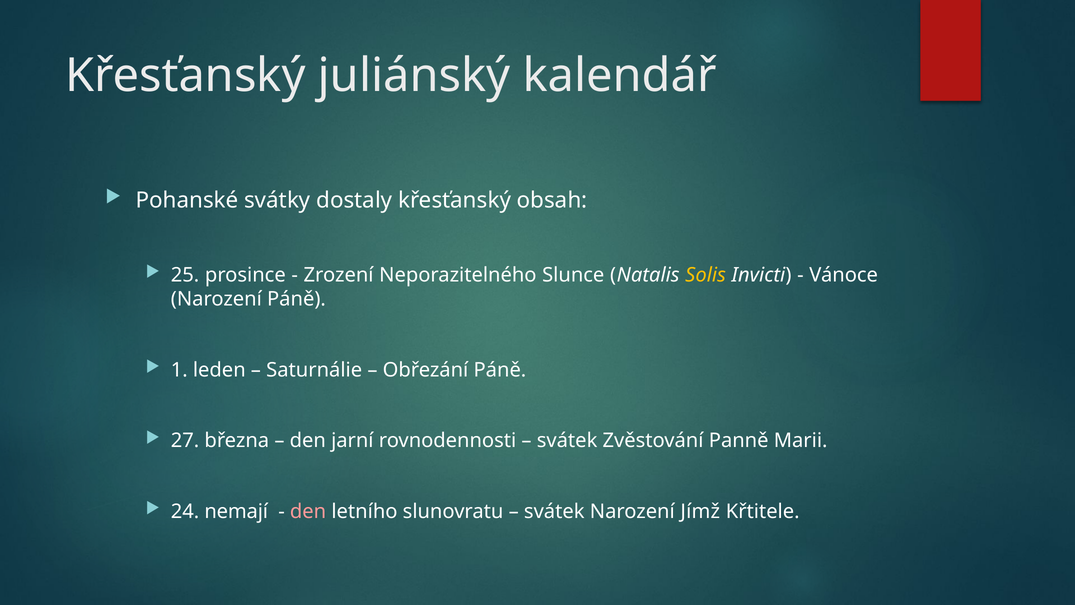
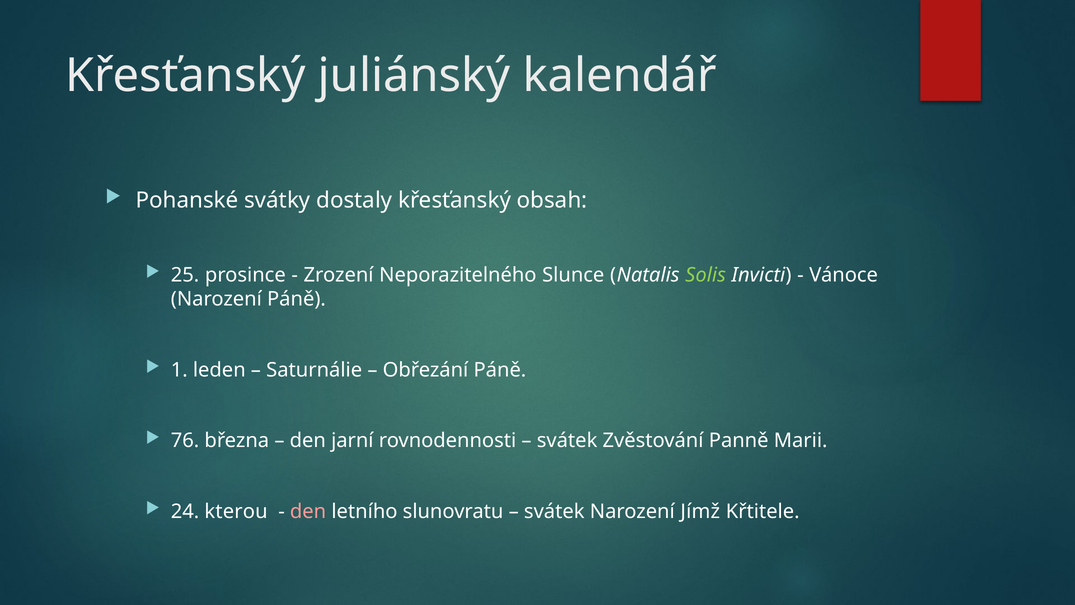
Solis colour: yellow -> light green
27: 27 -> 76
nemají: nemají -> kterou
